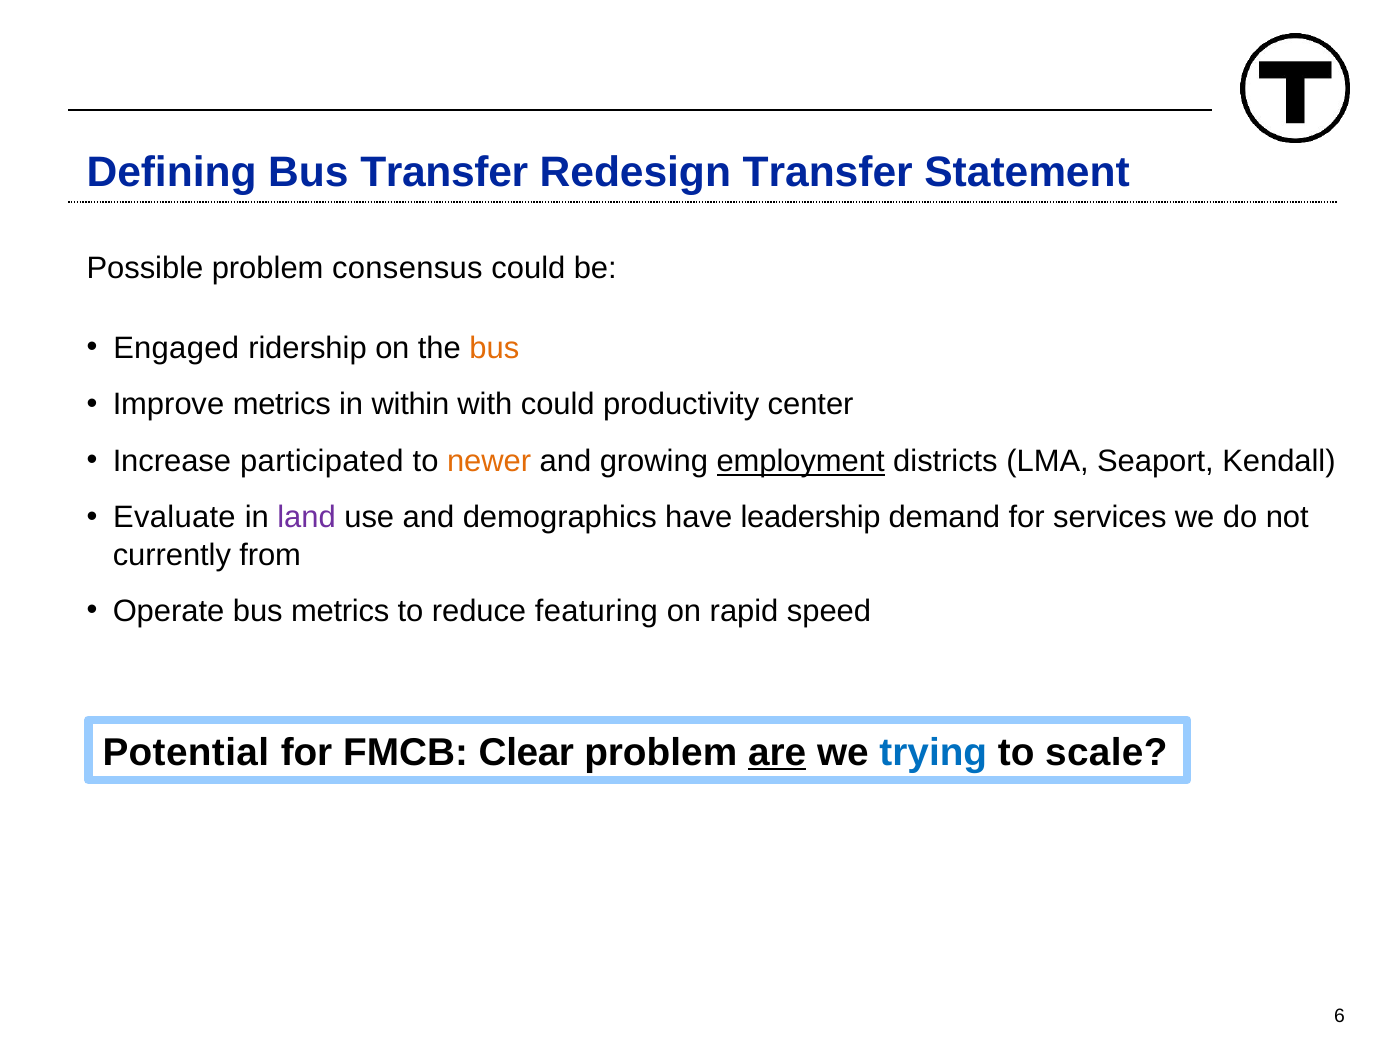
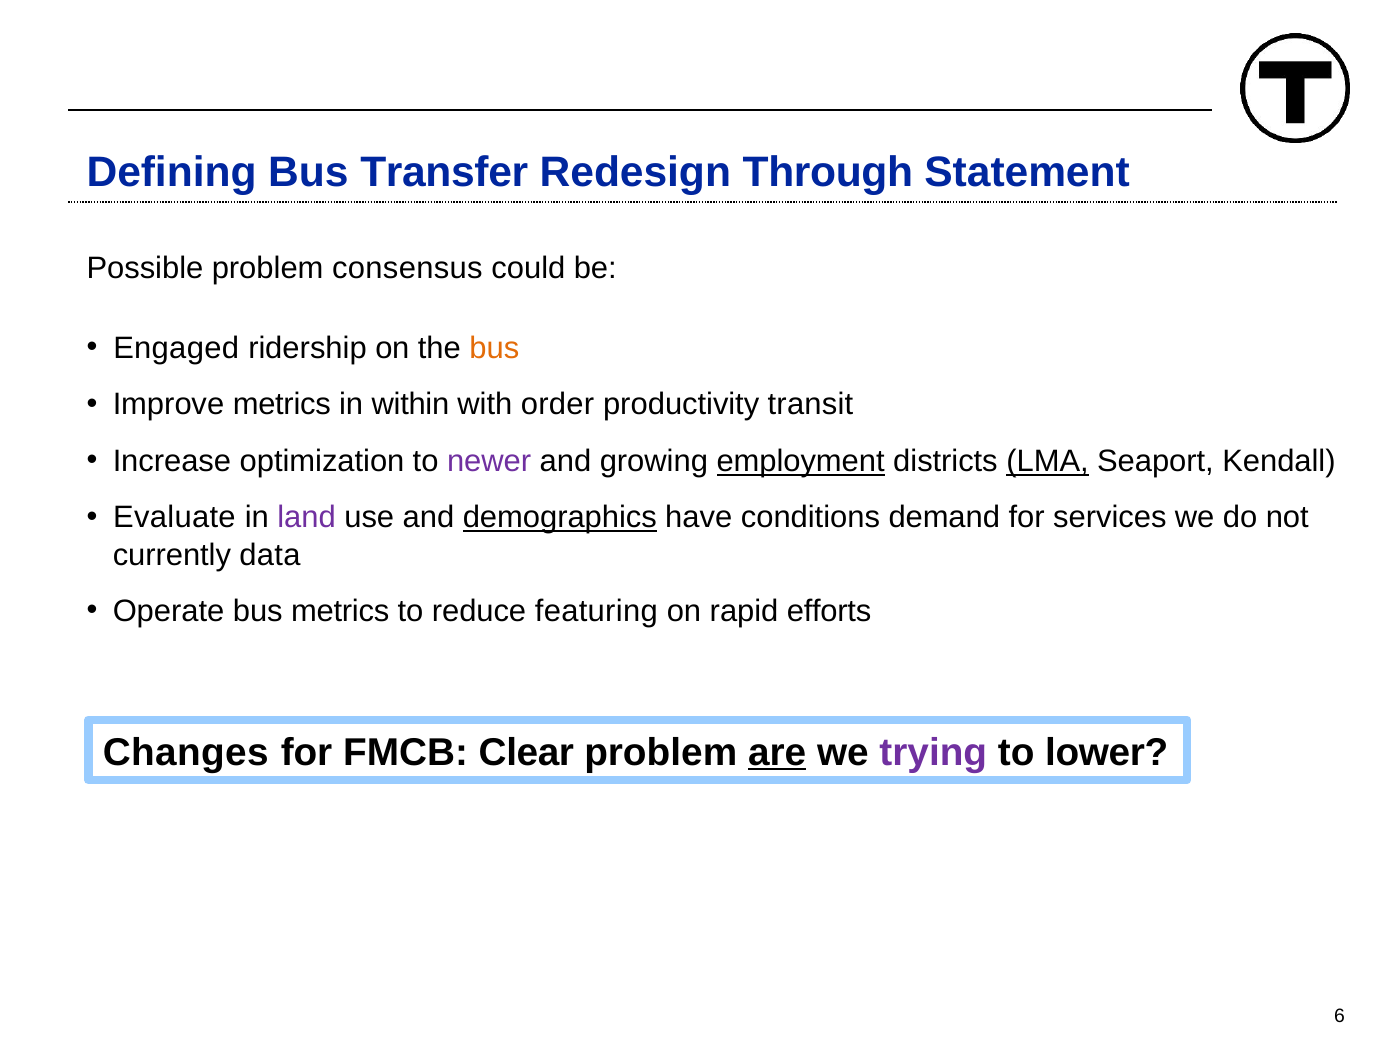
Redesign Transfer: Transfer -> Through
with could: could -> order
center: center -> transit
participated: participated -> optimization
newer colour: orange -> purple
LMA underline: none -> present
demographics underline: none -> present
leadership: leadership -> conditions
from: from -> data
speed: speed -> efforts
Potential: Potential -> Changes
trying colour: blue -> purple
scale: scale -> lower
